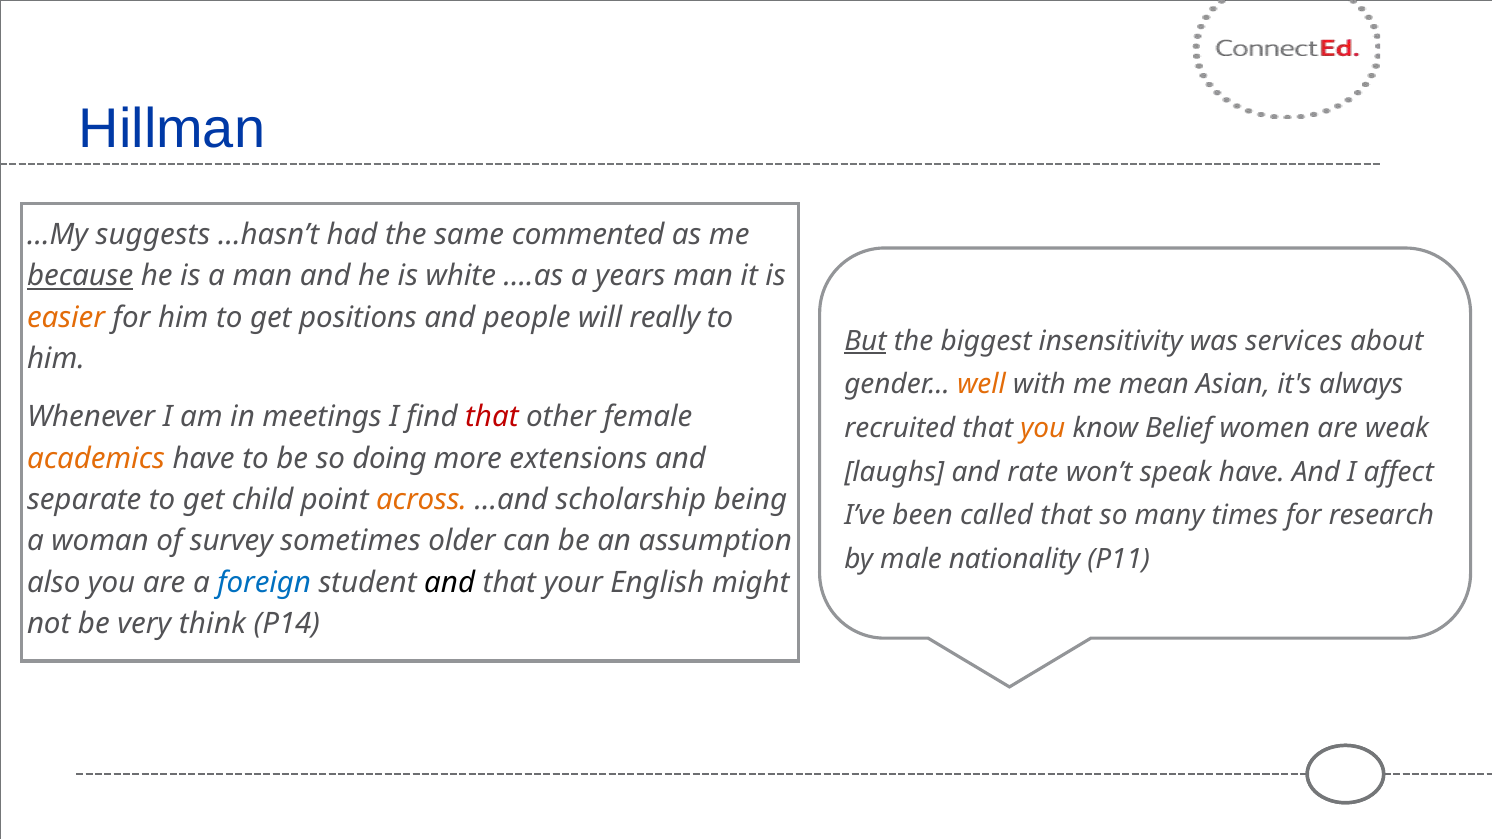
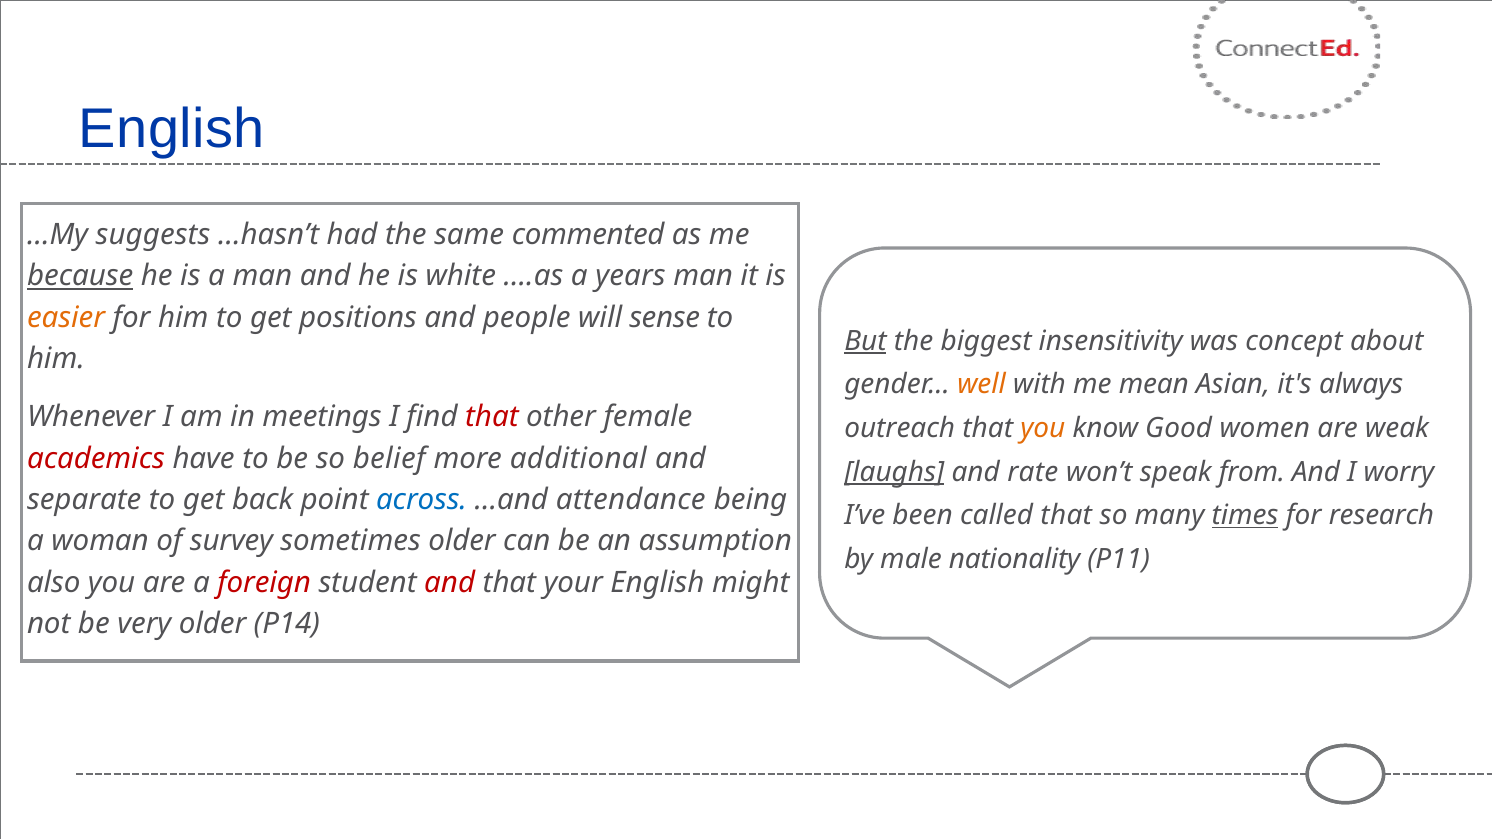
Hillman at (172, 129): Hillman -> English
really: really -> sense
services: services -> concept
recruited: recruited -> outreach
Belief: Belief -> Good
academics colour: orange -> red
doing: doing -> belief
extensions: extensions -> additional
laughs underline: none -> present
speak have: have -> from
affect: affect -> worry
child: child -> back
across colour: orange -> blue
scholarship: scholarship -> attendance
times underline: none -> present
foreign colour: blue -> red
and at (450, 583) colour: black -> red
very think: think -> older
